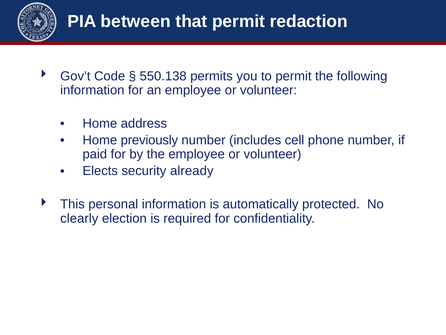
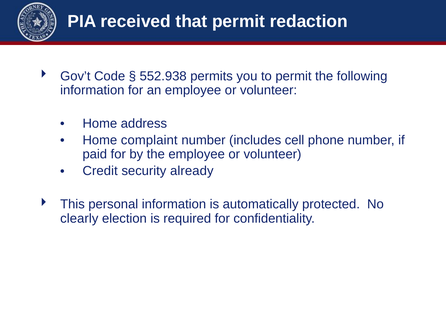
between: between -> received
550.138: 550.138 -> 552.938
previously: previously -> complaint
Elects: Elects -> Credit
